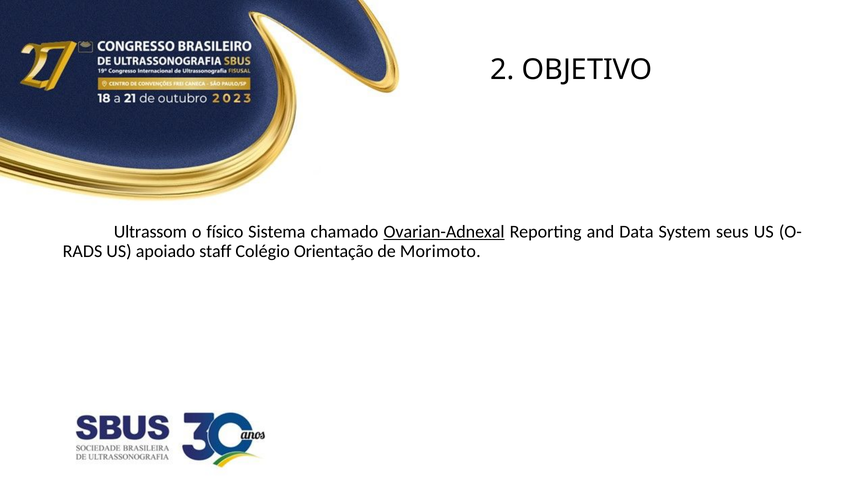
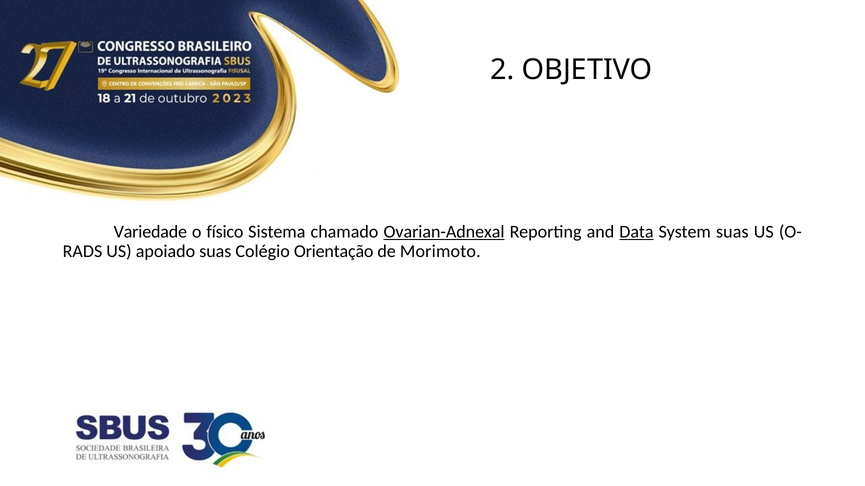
Ultrassom: Ultrassom -> Variedade
Data underline: none -> present
System seus: seus -> suas
apoiado staff: staff -> suas
